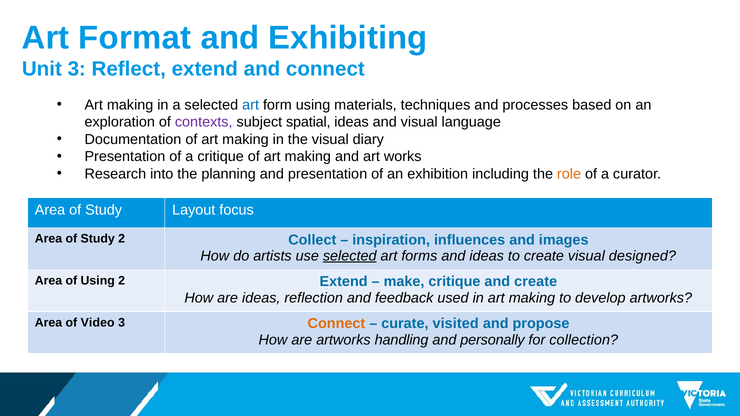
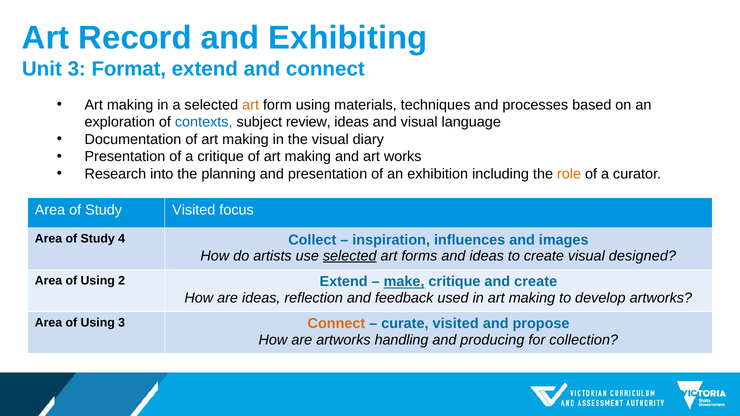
Format: Format -> Record
Reflect: Reflect -> Format
art at (251, 105) colour: blue -> orange
contexts colour: purple -> blue
spatial: spatial -> review
Study Layout: Layout -> Visited
Study 2: 2 -> 4
make underline: none -> present
Video at (98, 323): Video -> Using
personally: personally -> producing
